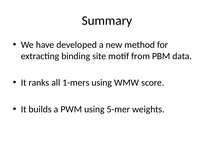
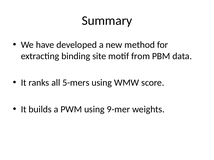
1-mers: 1-mers -> 5-mers
5-mer: 5-mer -> 9-mer
